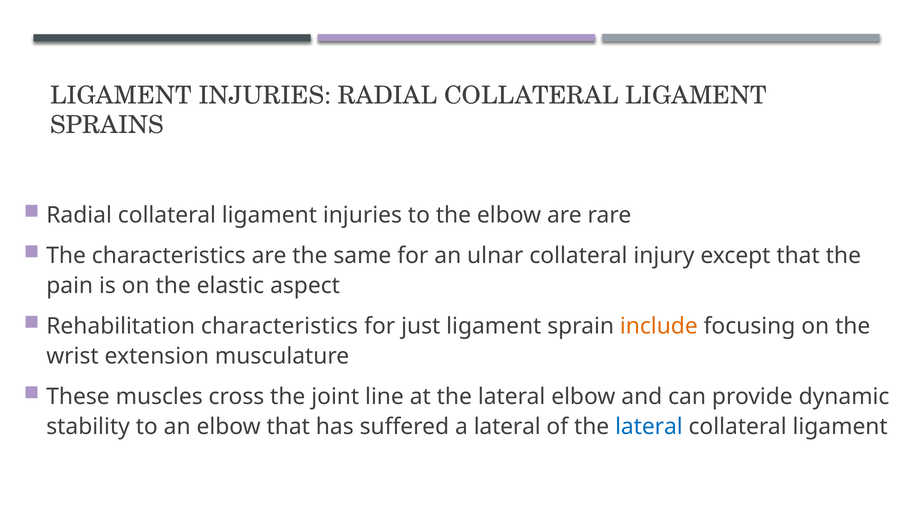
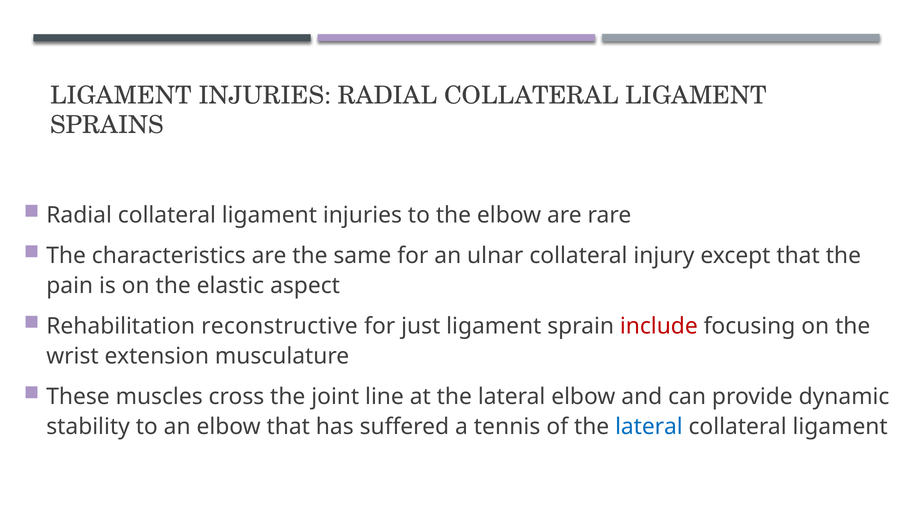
Rehabilitation characteristics: characteristics -> reconstructive
include colour: orange -> red
a lateral: lateral -> tennis
